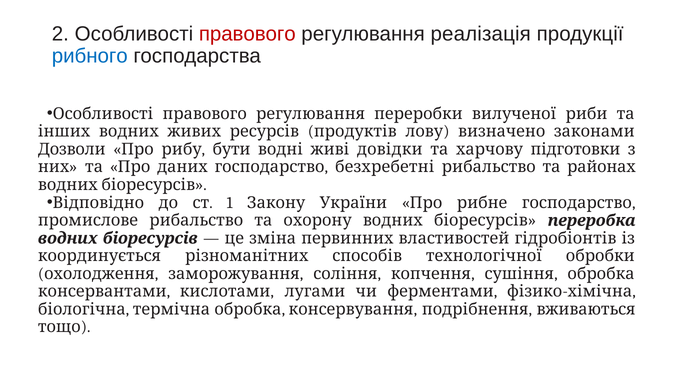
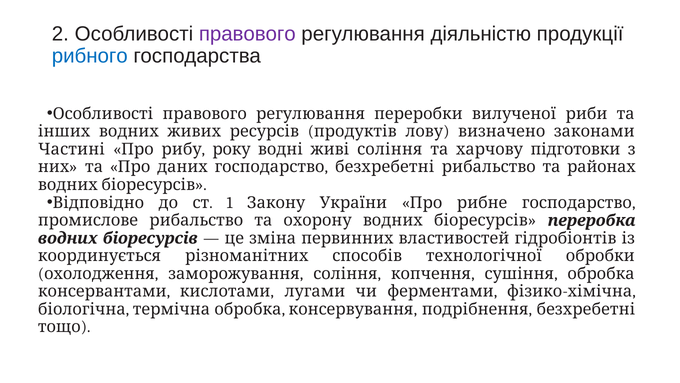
правового at (247, 34) colour: red -> purple
реалізація: реалізація -> діяльністю
Дозволи: Дозволи -> Частині
бути: бути -> року
живі довідки: довідки -> соління
подрібнення вживаються: вживаються -> безхребетні
